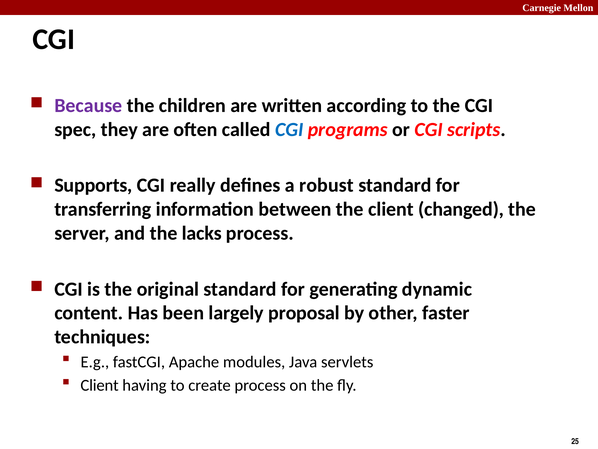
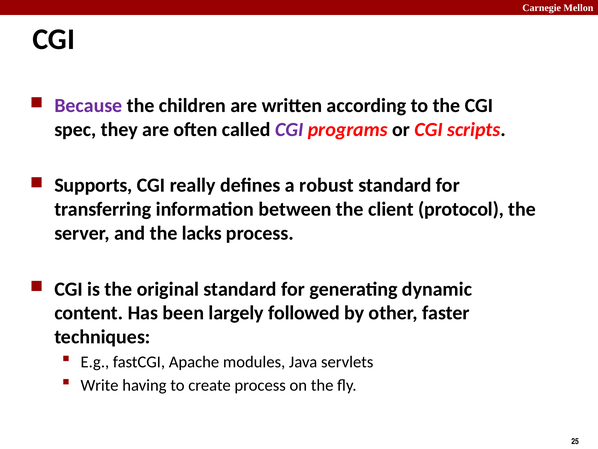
CGI at (289, 129) colour: blue -> purple
changed: changed -> protocol
proposal: proposal -> followed
Client at (100, 385): Client -> Write
